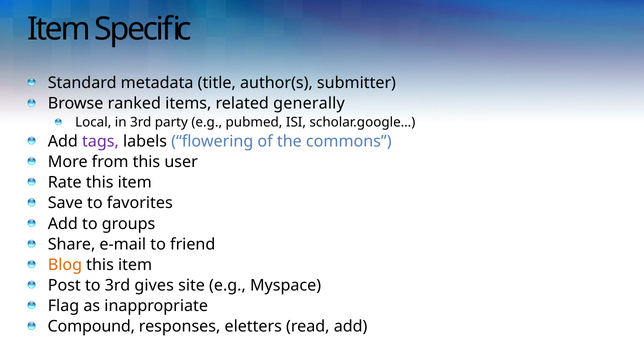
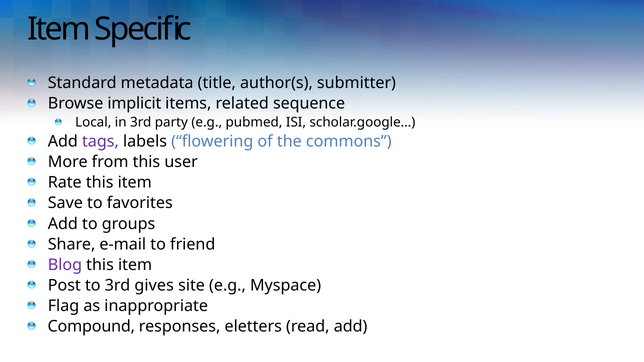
ranked: ranked -> implicit
generally: generally -> sequence
Blog colour: orange -> purple
